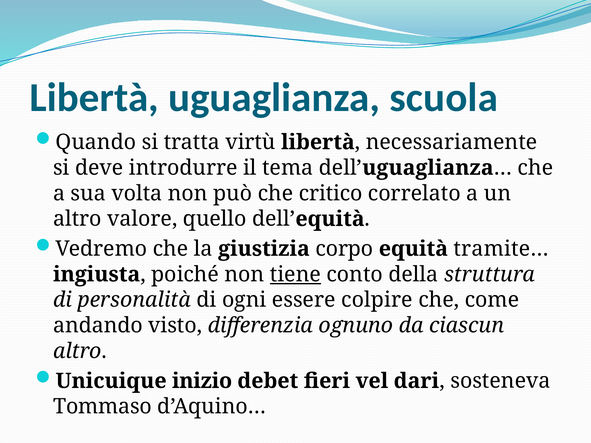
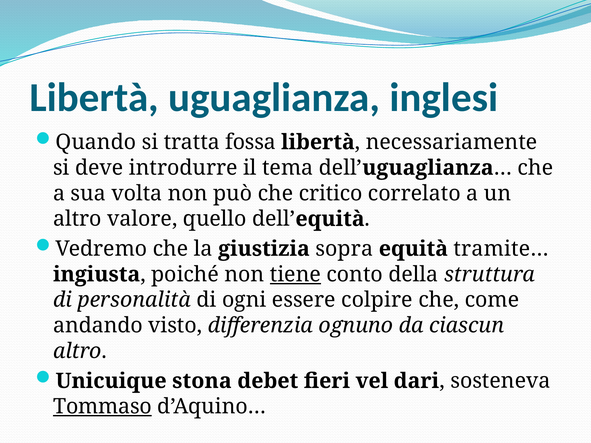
scuola: scuola -> inglesi
virtù: virtù -> fossa
corpo: corpo -> sopra
inizio: inizio -> stona
Tommaso underline: none -> present
